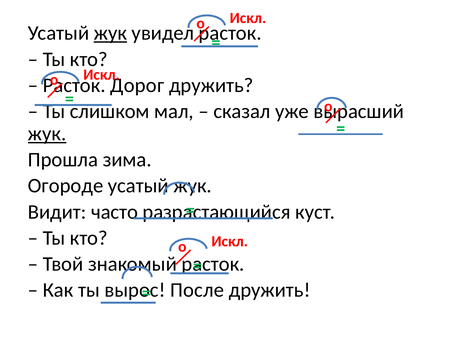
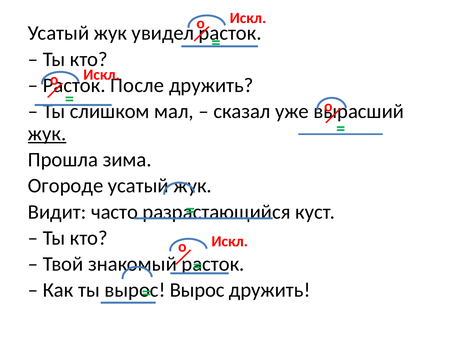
жук at (110, 33) underline: present -> none
Дорог: Дорог -> После
После at (197, 290): После -> Вырос
